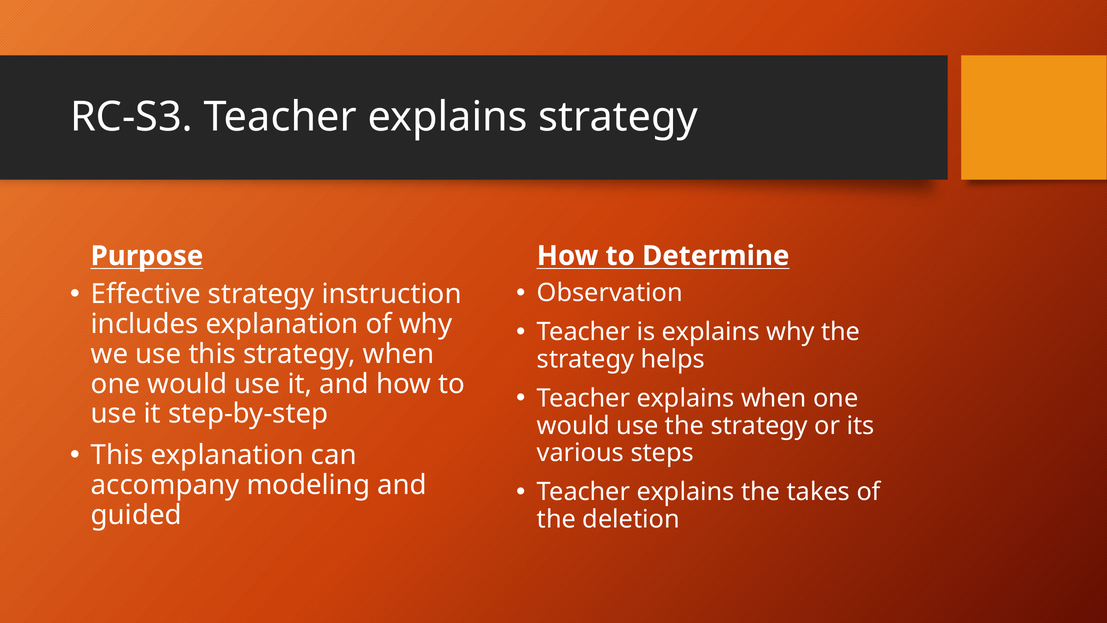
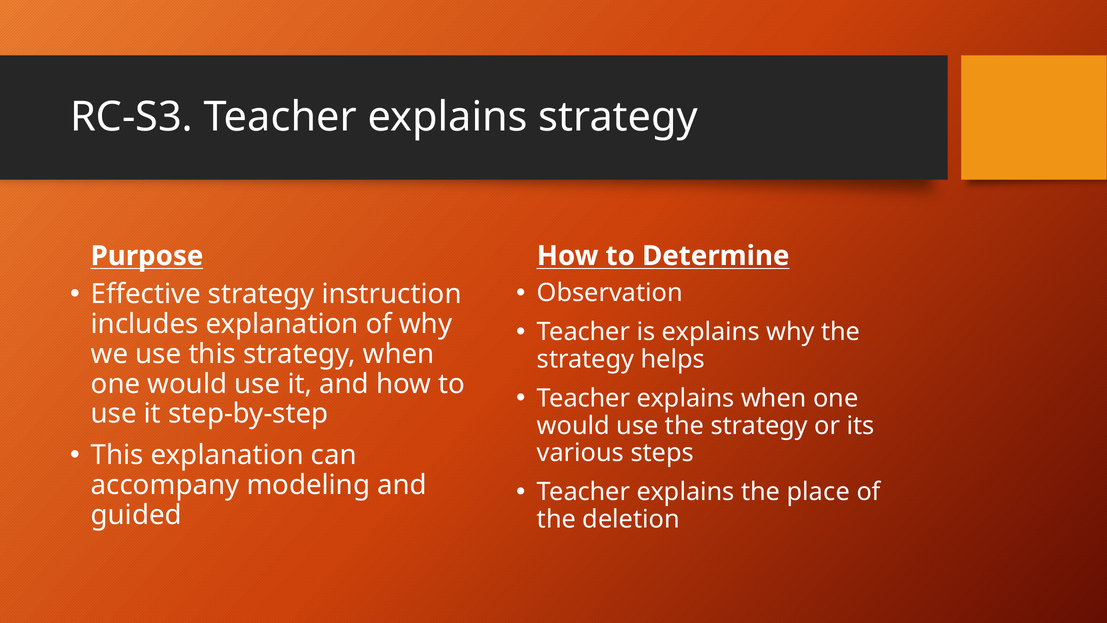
takes: takes -> place
